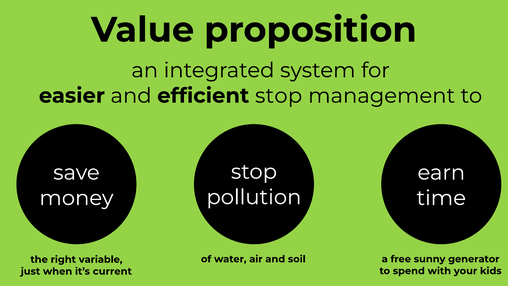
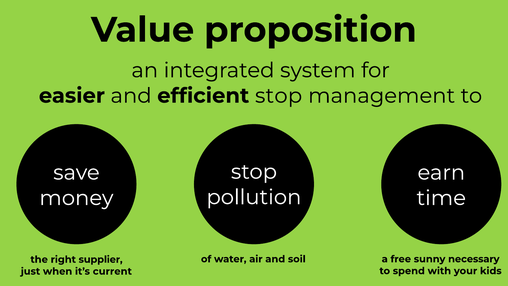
generator: generator -> necessary
variable: variable -> supplier
